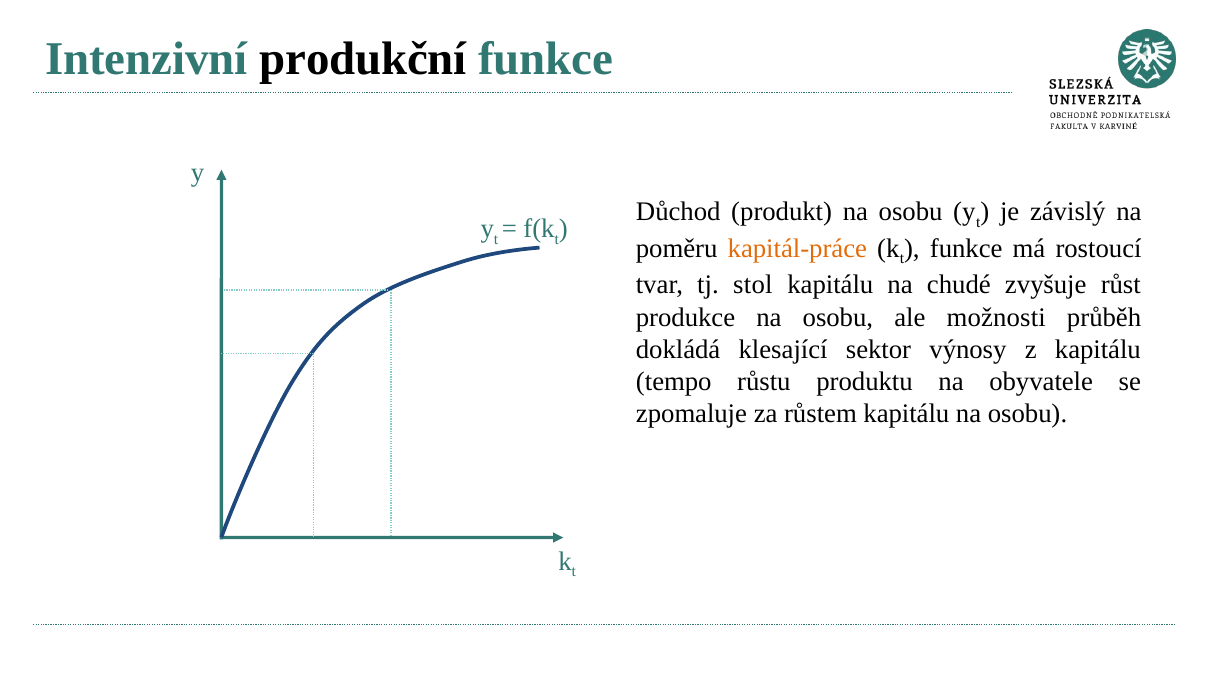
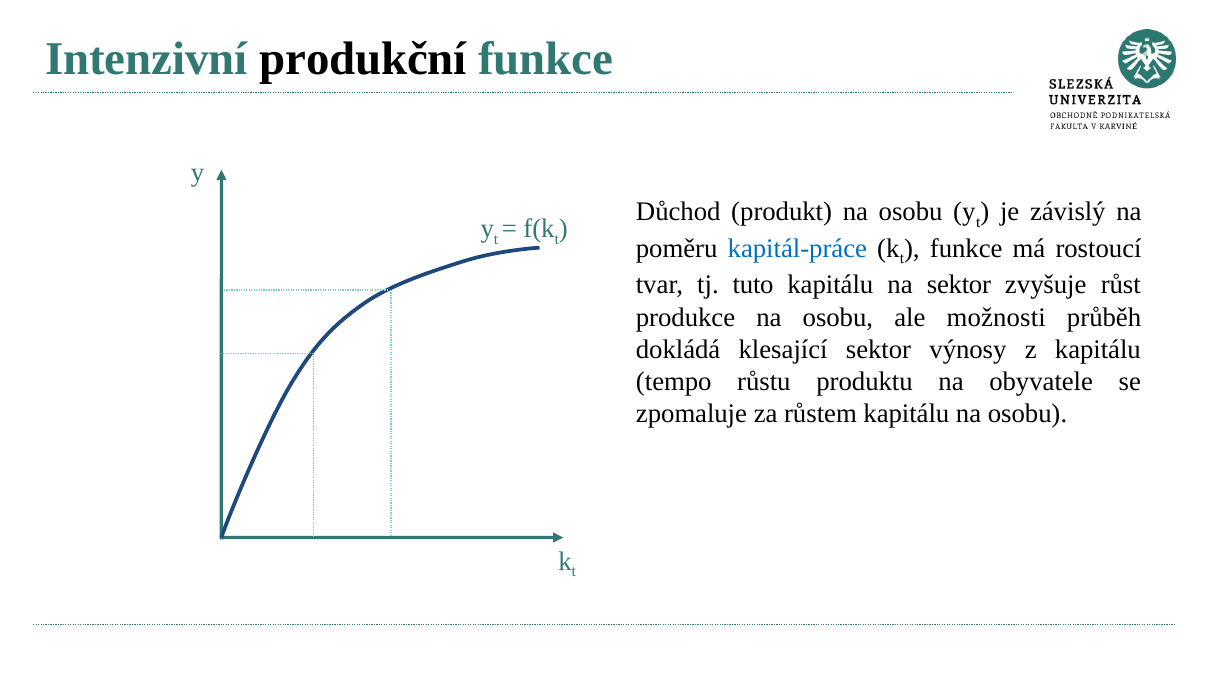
kapitál-práce colour: orange -> blue
stol: stol -> tuto
na chudé: chudé -> sektor
